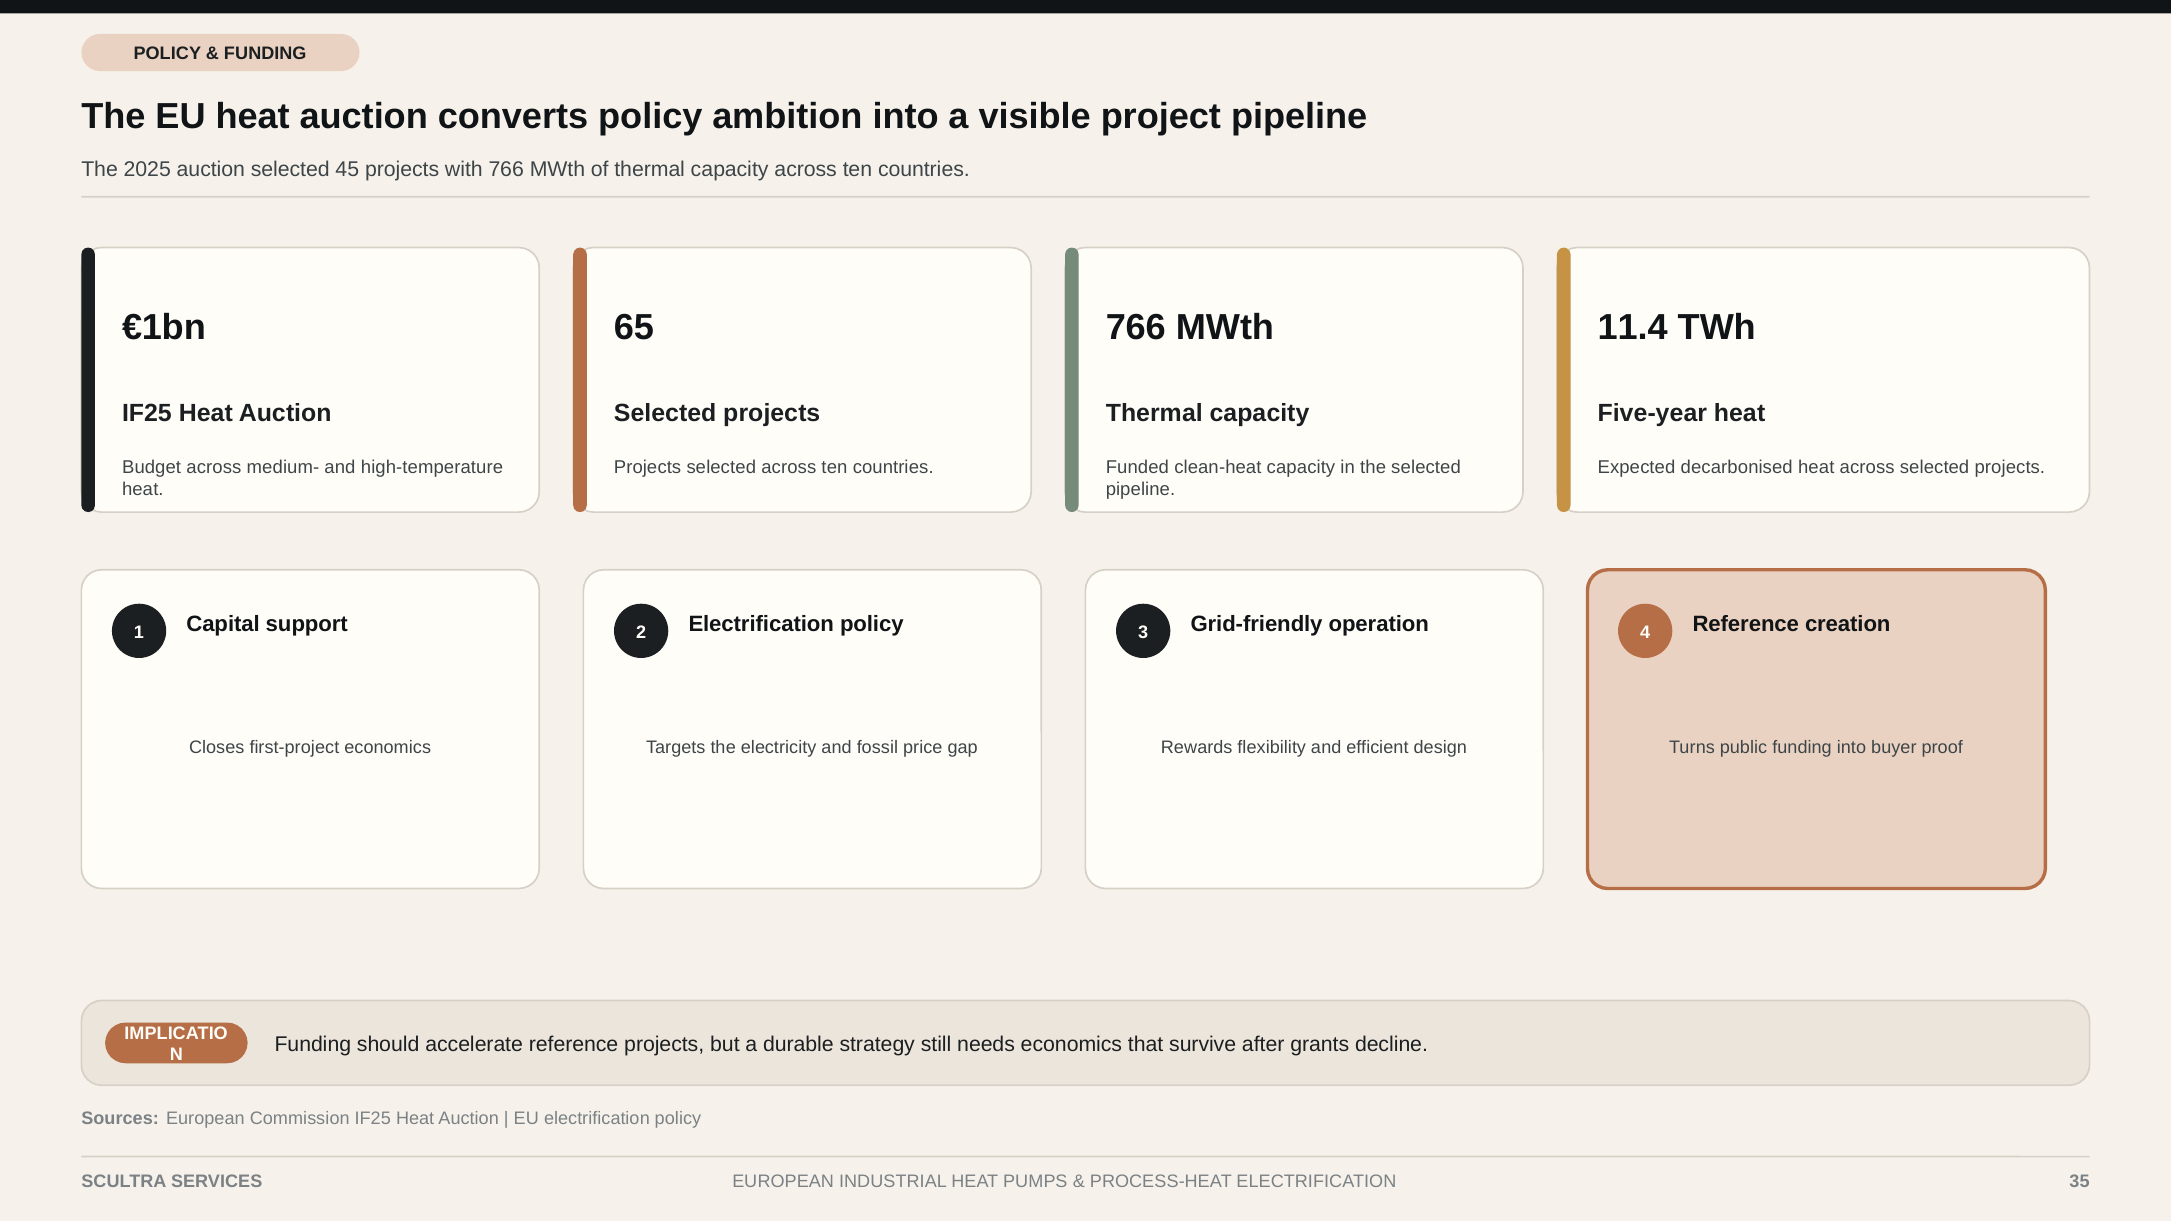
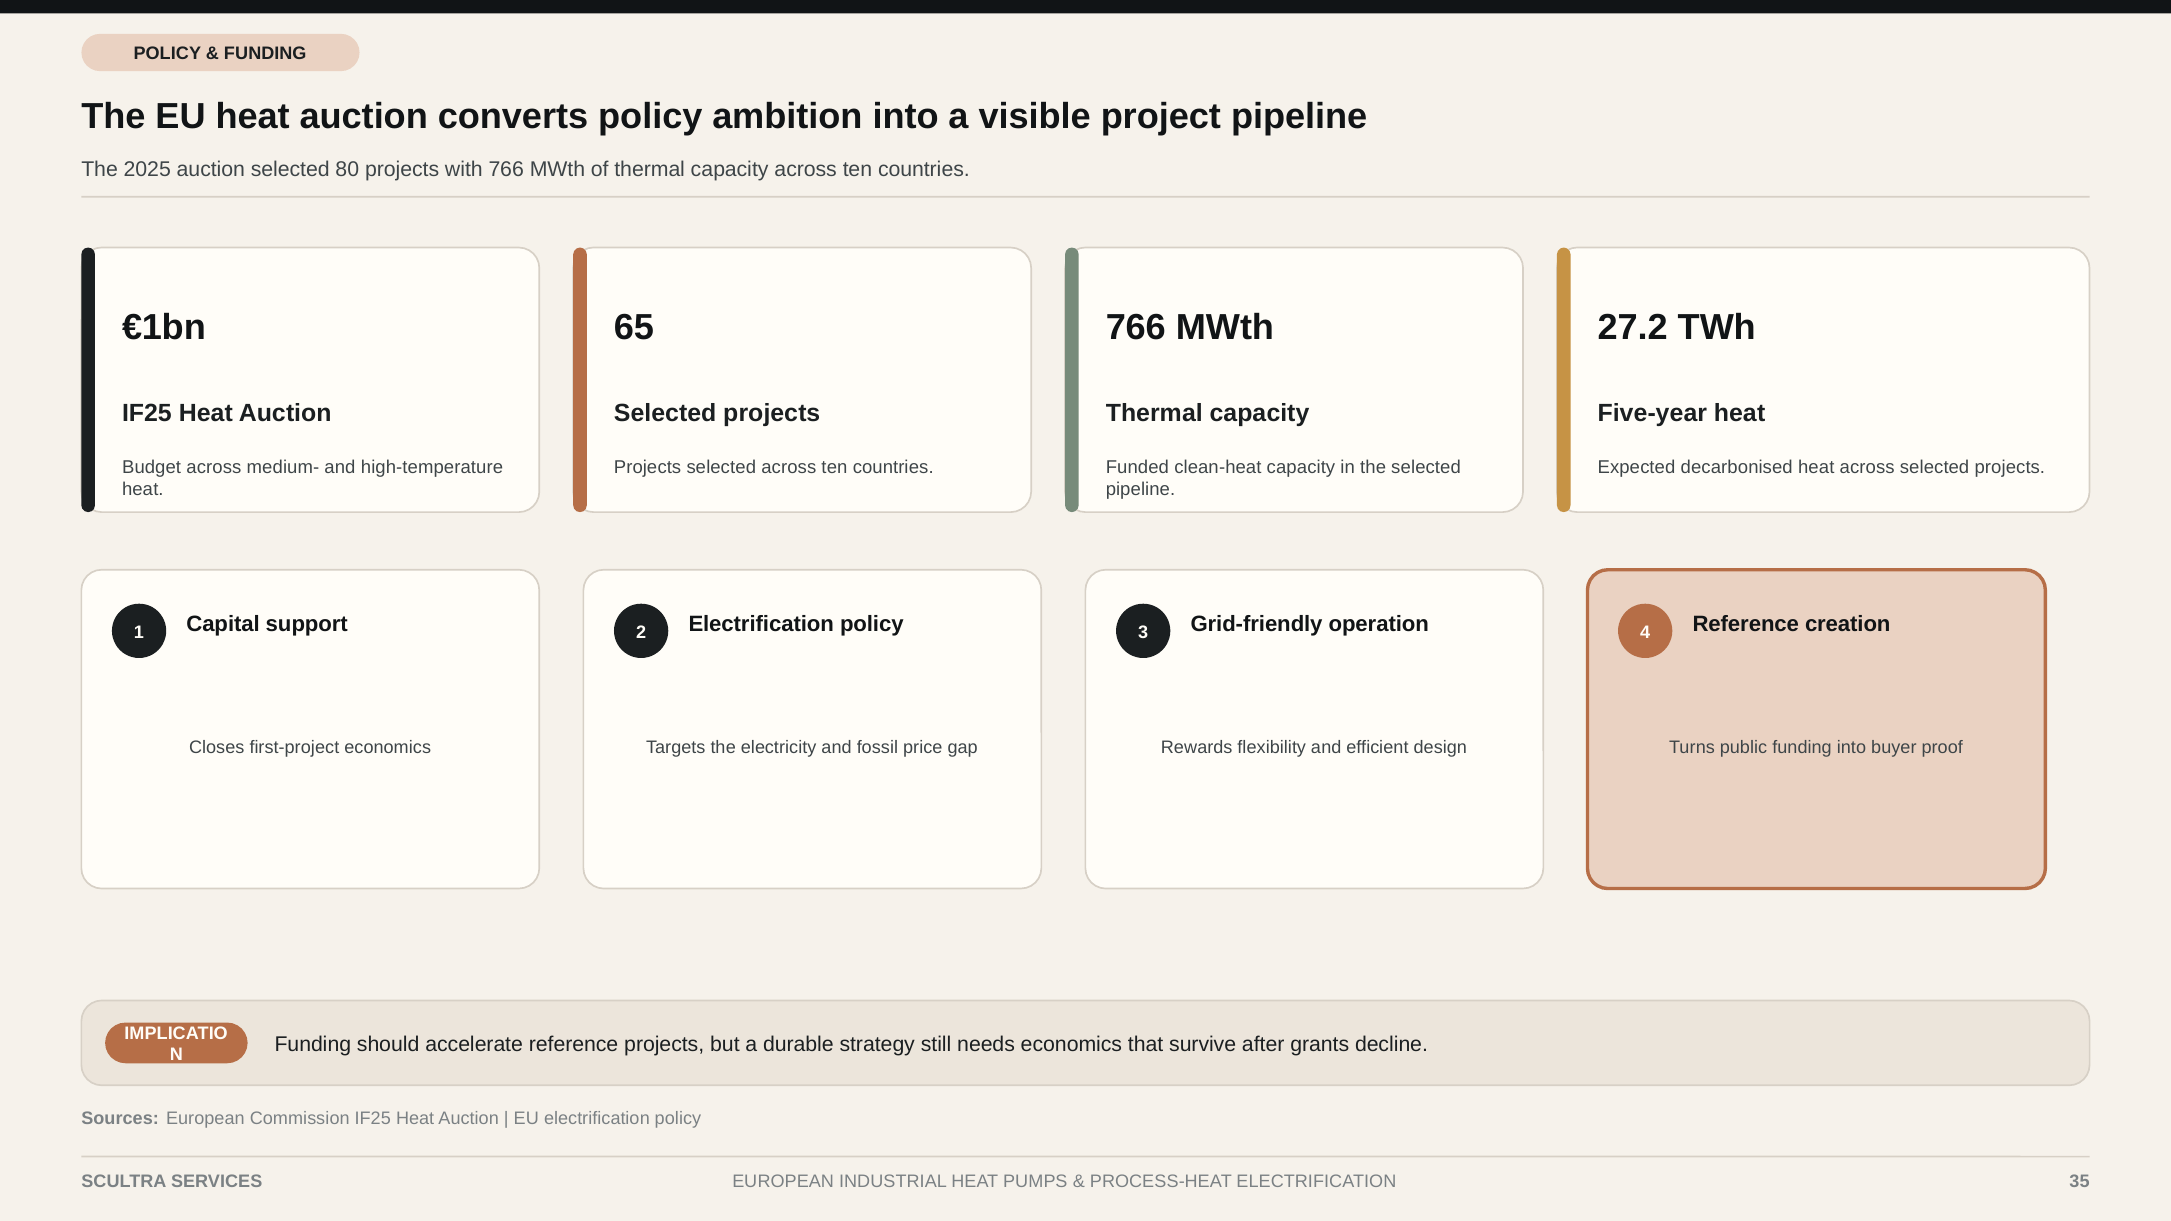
45: 45 -> 80
11.4: 11.4 -> 27.2
